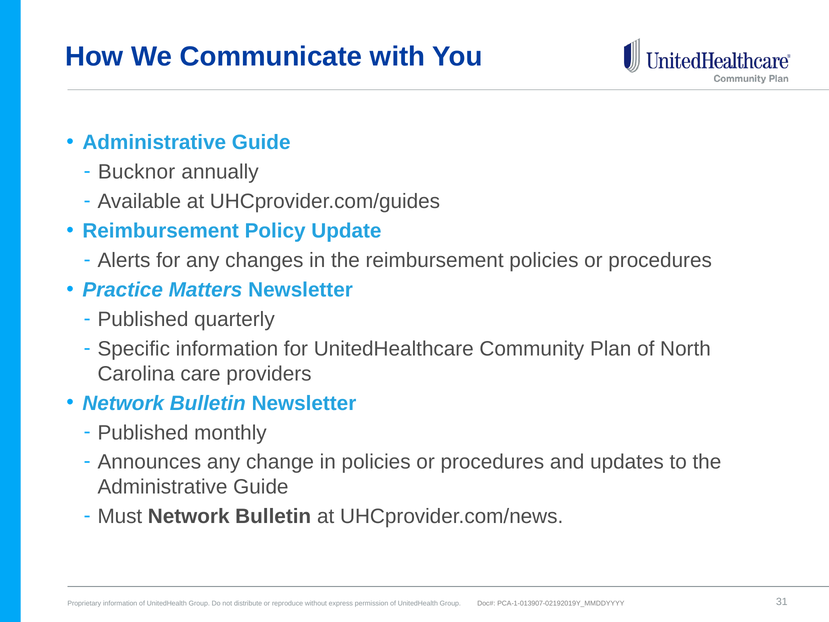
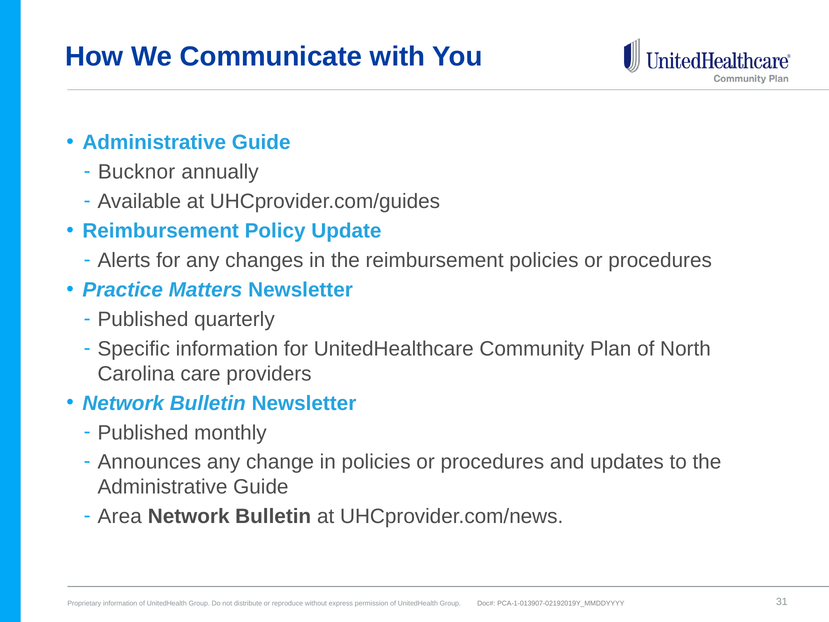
Must: Must -> Area
